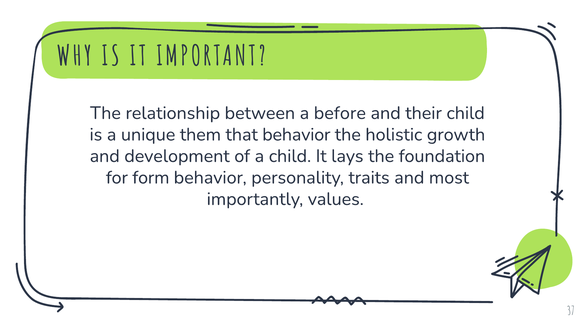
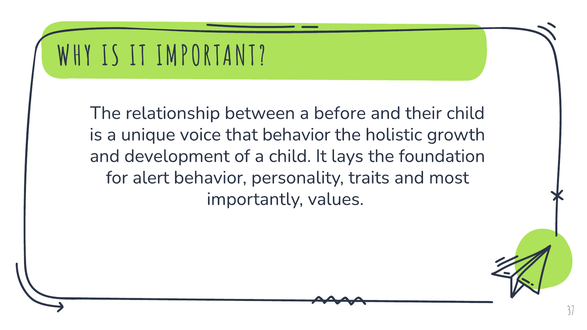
them: them -> voice
form: form -> alert
